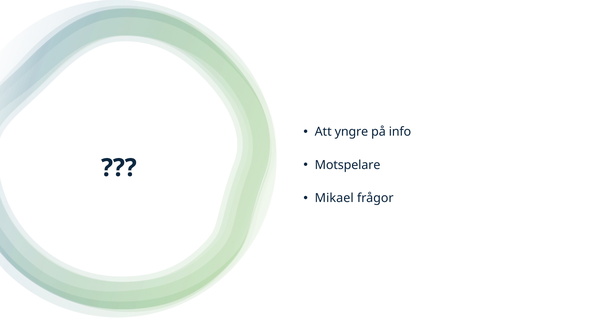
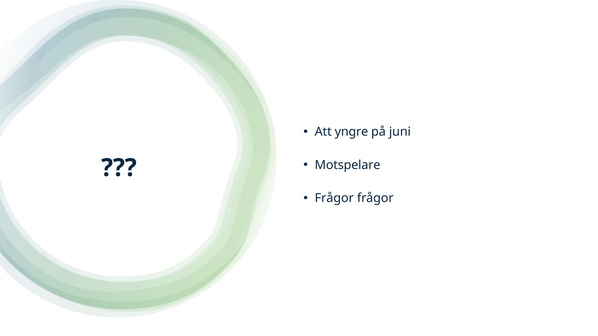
info: info -> juni
Mikael at (334, 198): Mikael -> Frågor
